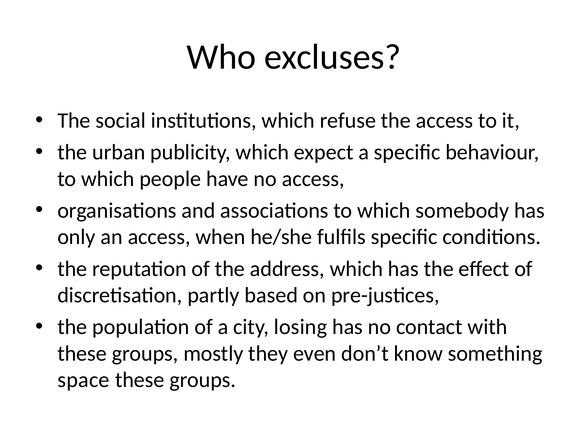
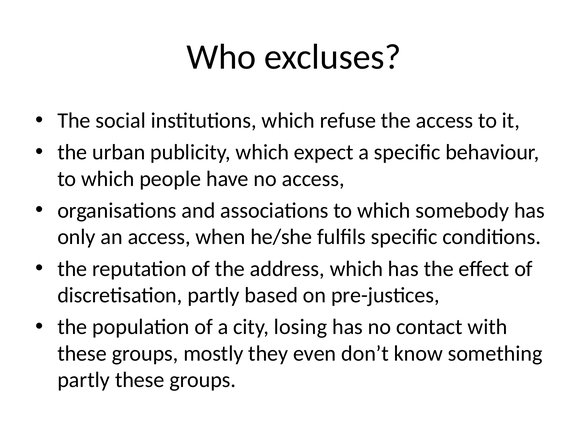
space at (84, 380): space -> partly
